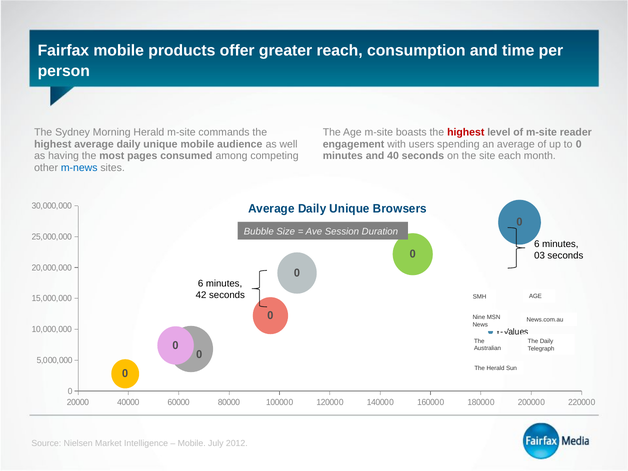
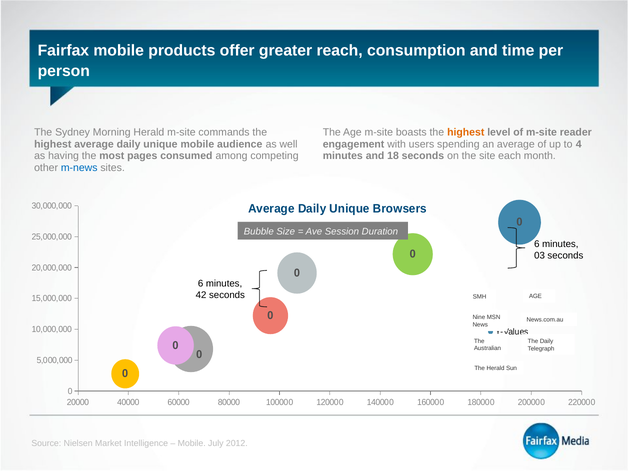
highest at (466, 132) colour: red -> orange
to 0: 0 -> 4
40: 40 -> 18
